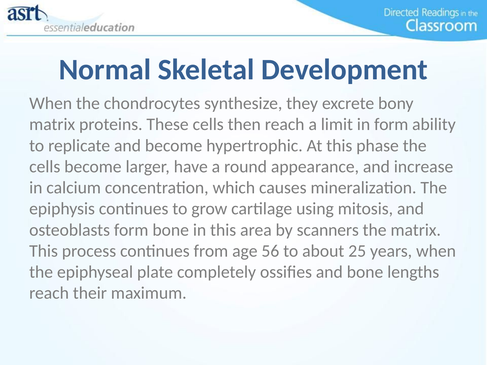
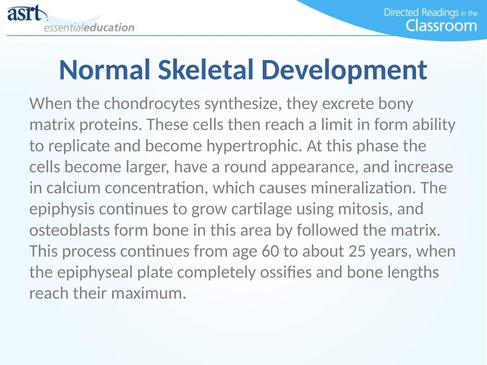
scanners: scanners -> followed
56: 56 -> 60
